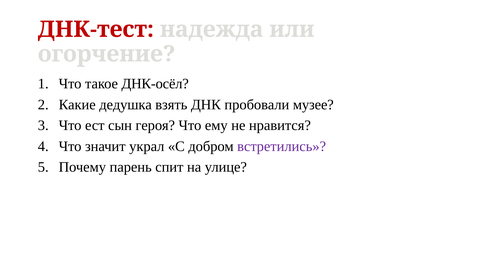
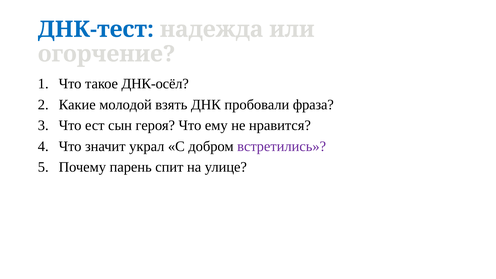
ДНК-тест colour: red -> blue
дедушка: дедушка -> молодой
музее: музее -> фраза
